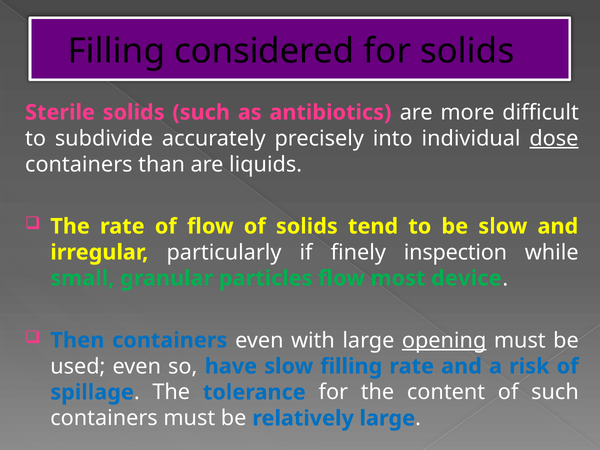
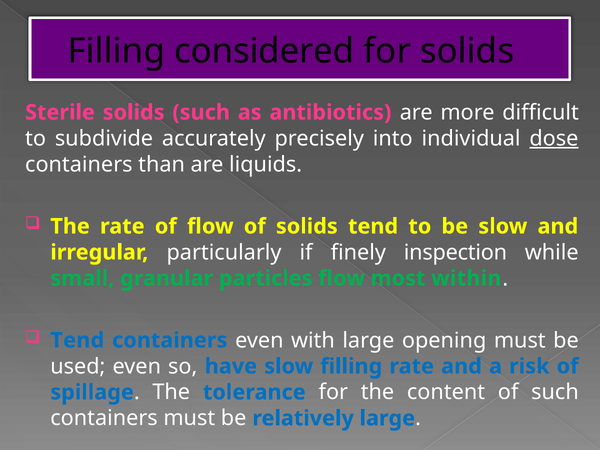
device: device -> within
Then at (77, 340): Then -> Tend
opening underline: present -> none
